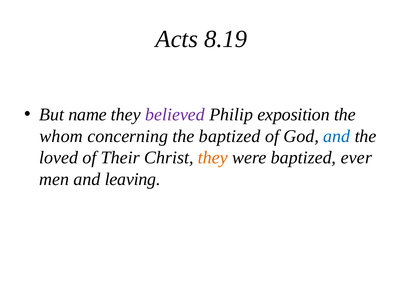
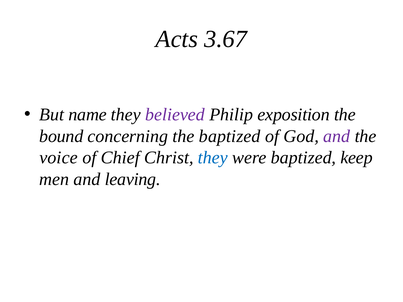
8.19: 8.19 -> 3.67
whom: whom -> bound
and at (337, 136) colour: blue -> purple
loved: loved -> voice
Their: Their -> Chief
they at (213, 158) colour: orange -> blue
ever: ever -> keep
